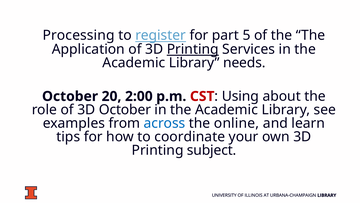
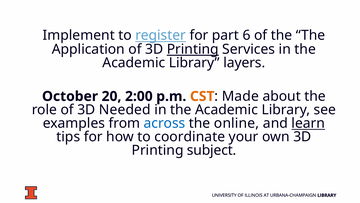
Processing: Processing -> Implement
5: 5 -> 6
needs: needs -> layers
CST colour: red -> orange
Using: Using -> Made
3D October: October -> Needed
learn underline: none -> present
